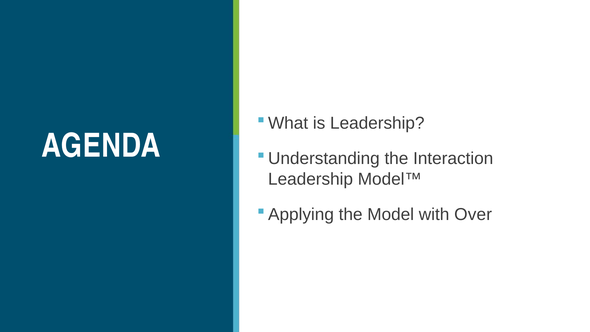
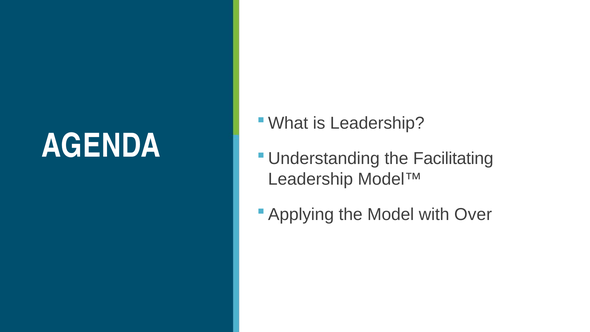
Interaction: Interaction -> Facilitating
